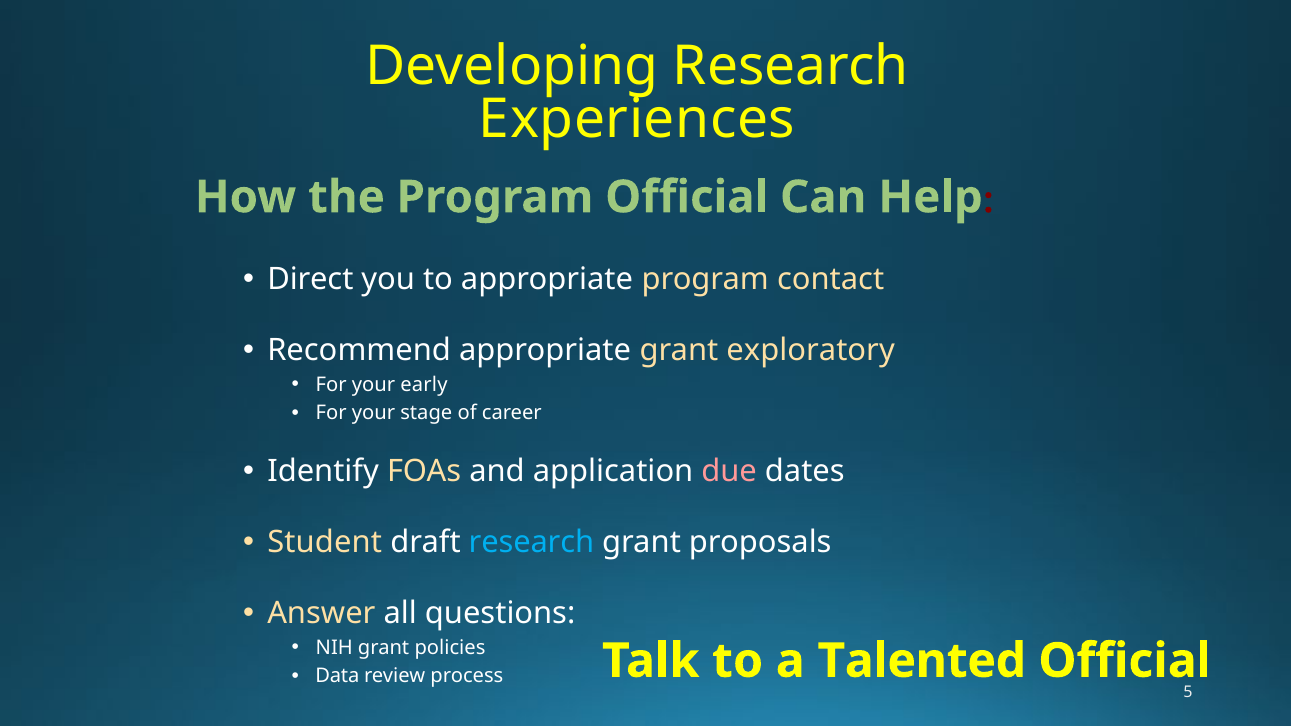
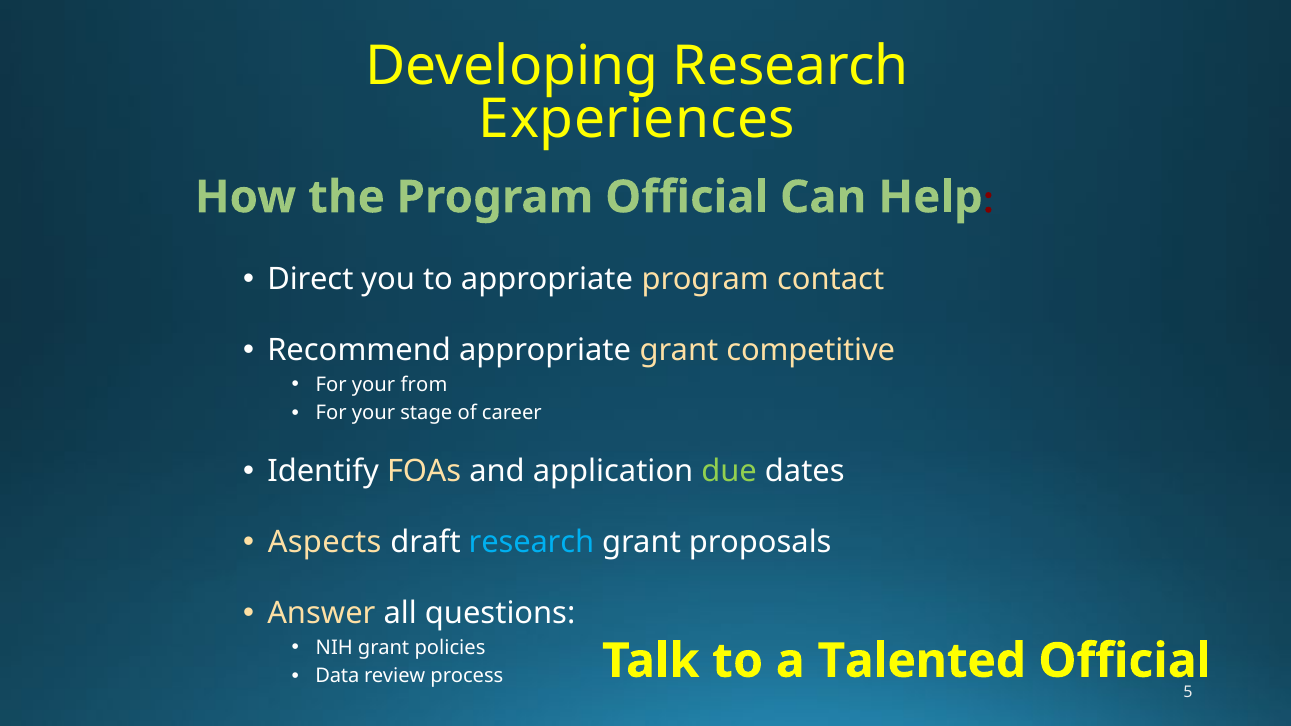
exploratory: exploratory -> competitive
early: early -> from
due colour: pink -> light green
Student: Student -> Aspects
